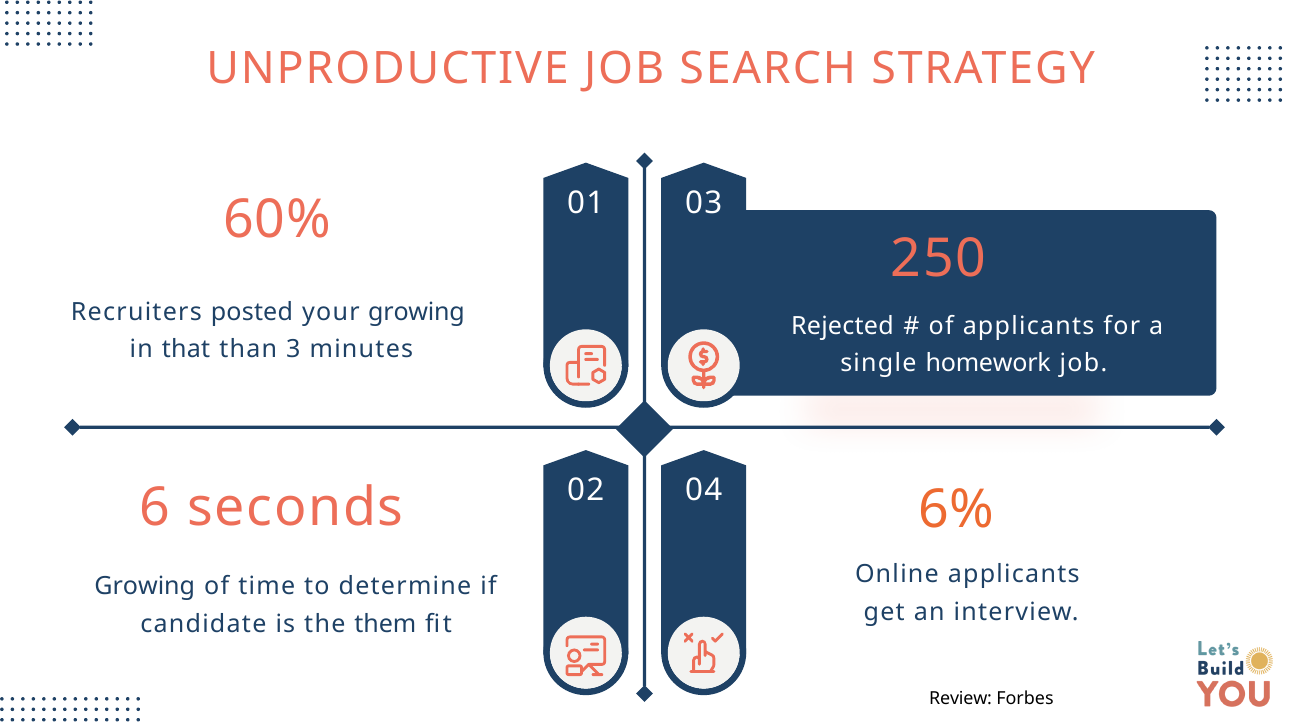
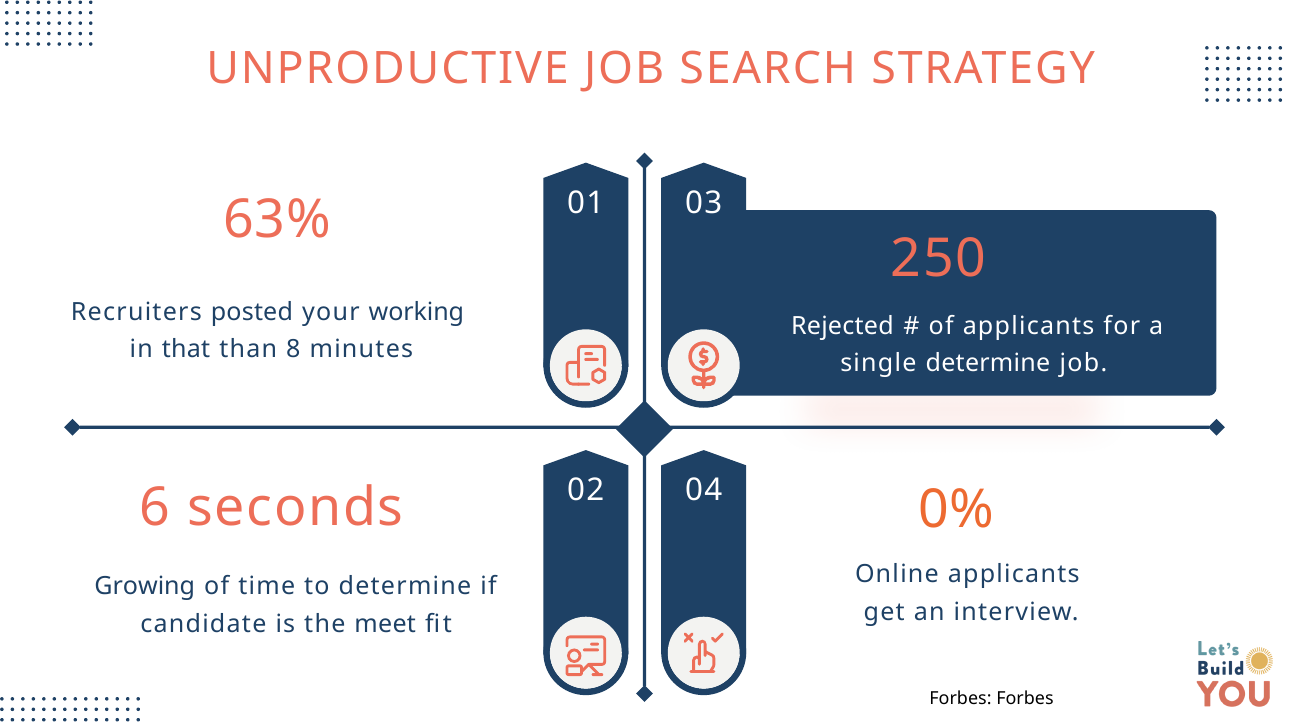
60%: 60% -> 63%
your growing: growing -> working
3: 3 -> 8
single homework: homework -> determine
6%: 6% -> 0%
them: them -> meet
Review at (961, 699): Review -> Forbes
